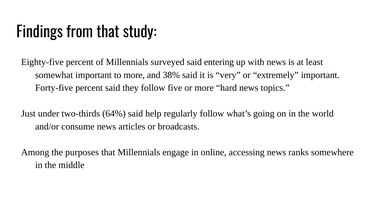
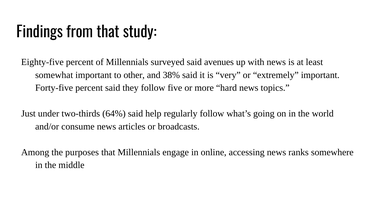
entering: entering -> avenues
to more: more -> other
